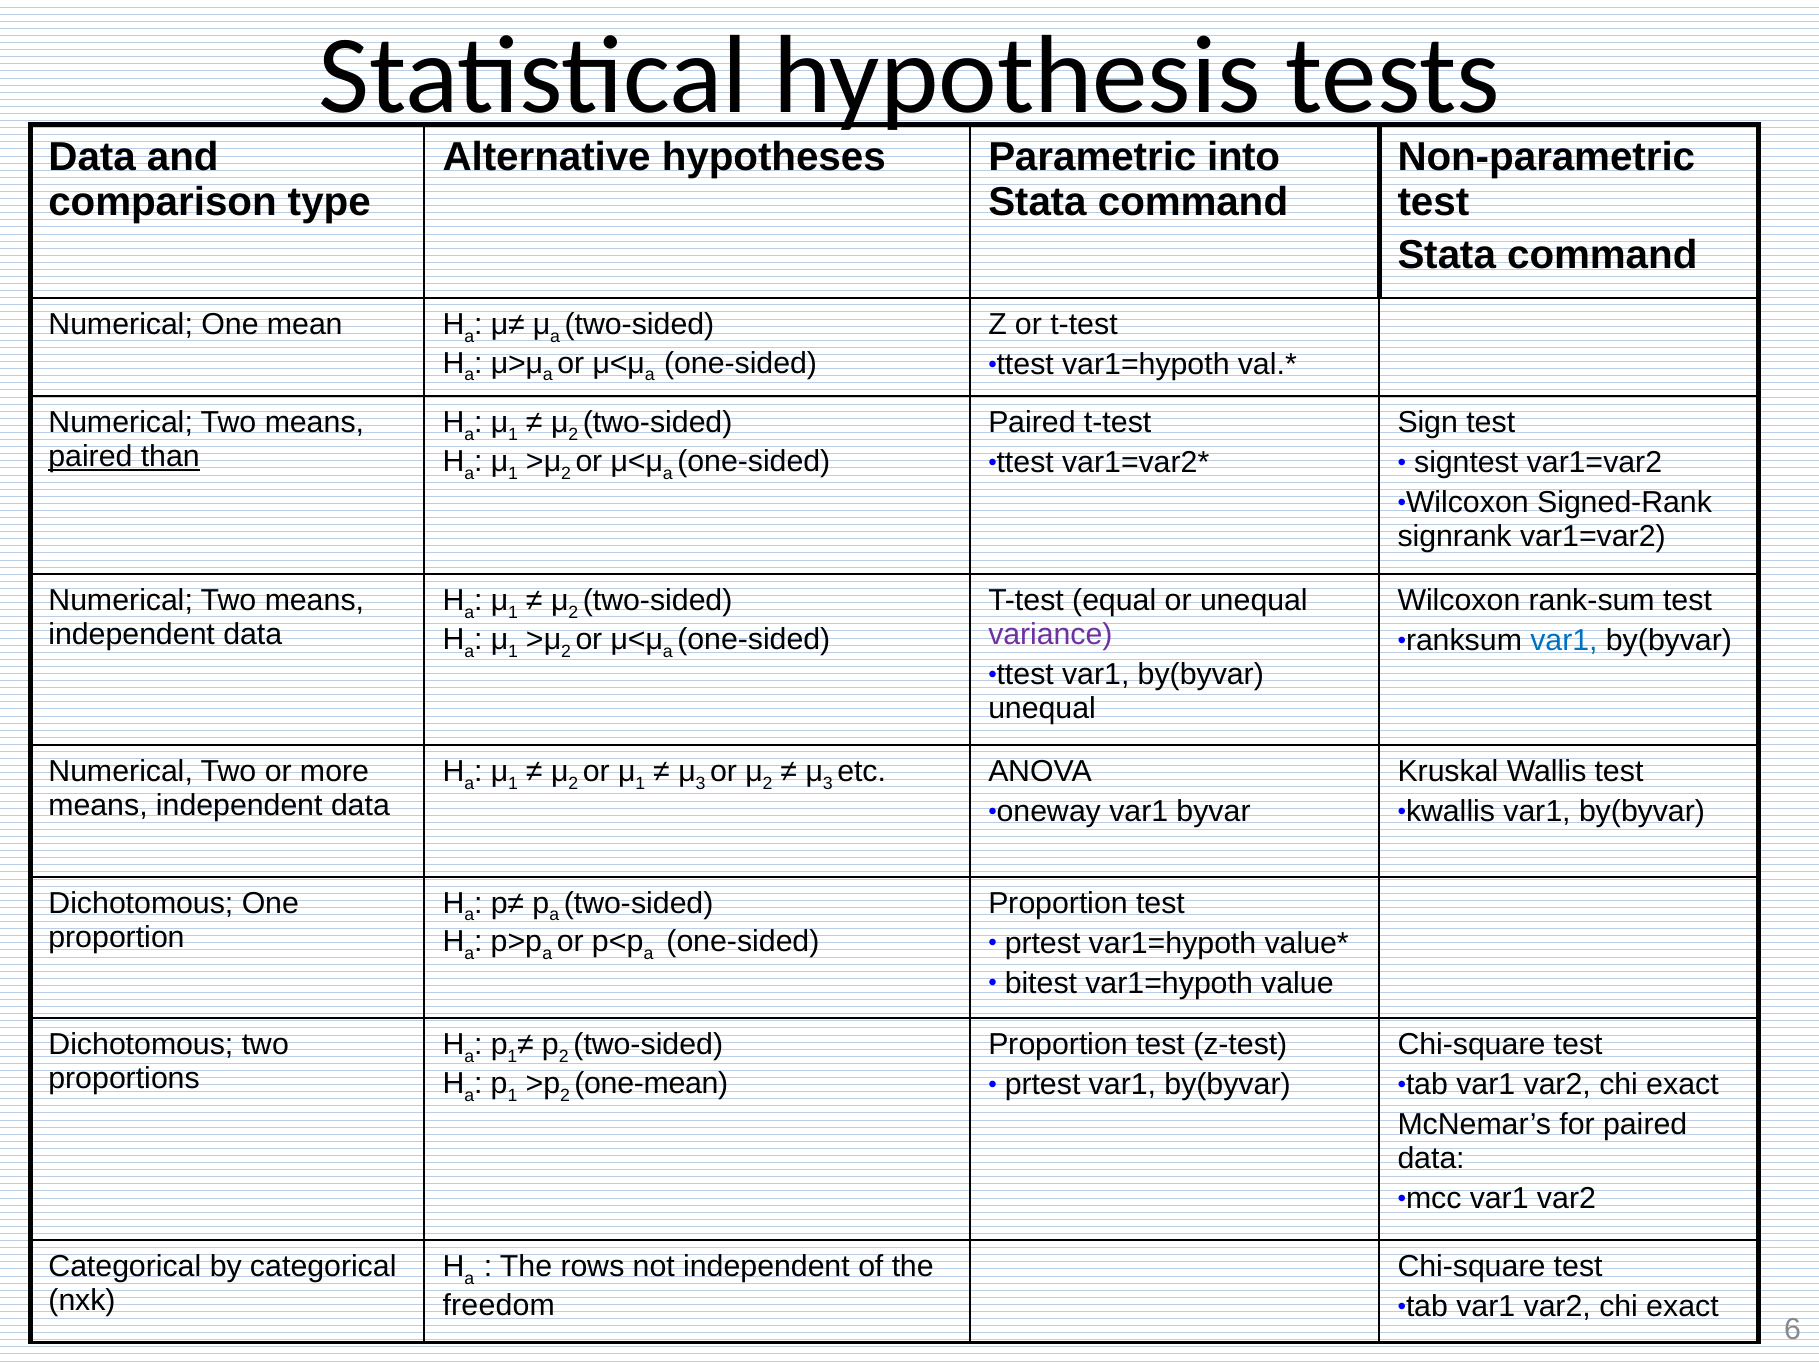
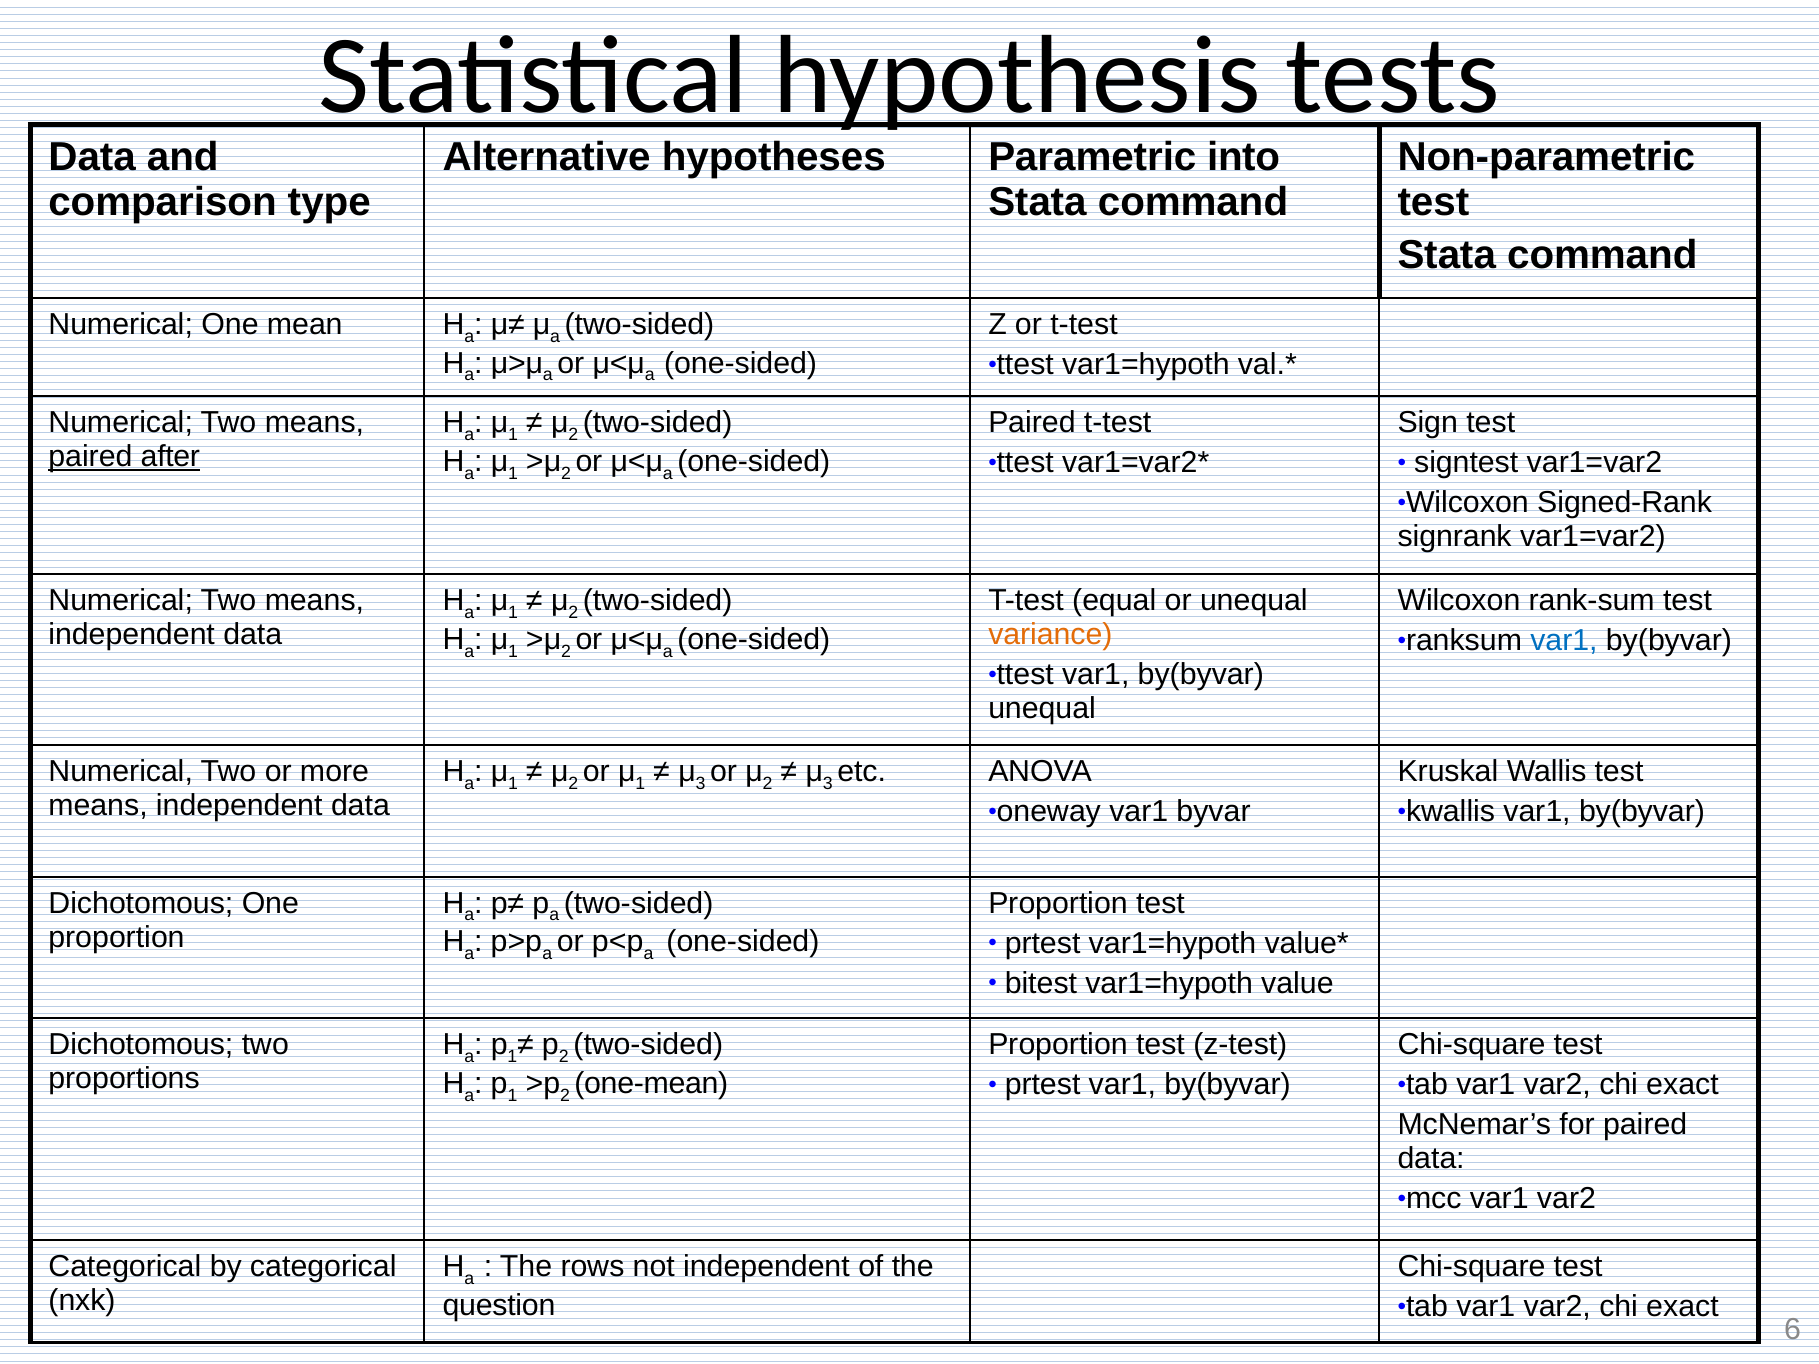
than: than -> after
variance colour: purple -> orange
freedom: freedom -> question
